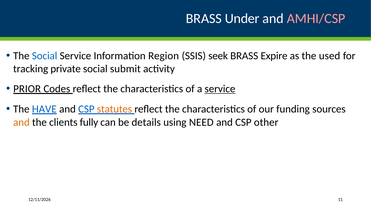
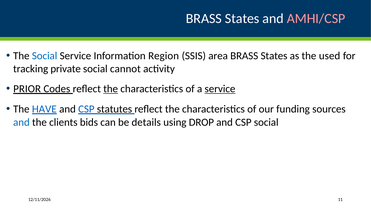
Under at (242, 18): Under -> States
seek: seek -> area
Expire at (274, 56): Expire -> States
submit: submit -> cannot
the at (111, 89) underline: none -> present
statutes colour: orange -> black
and at (21, 122) colour: orange -> blue
fully: fully -> bids
NEED: NEED -> DROP
CSP other: other -> social
